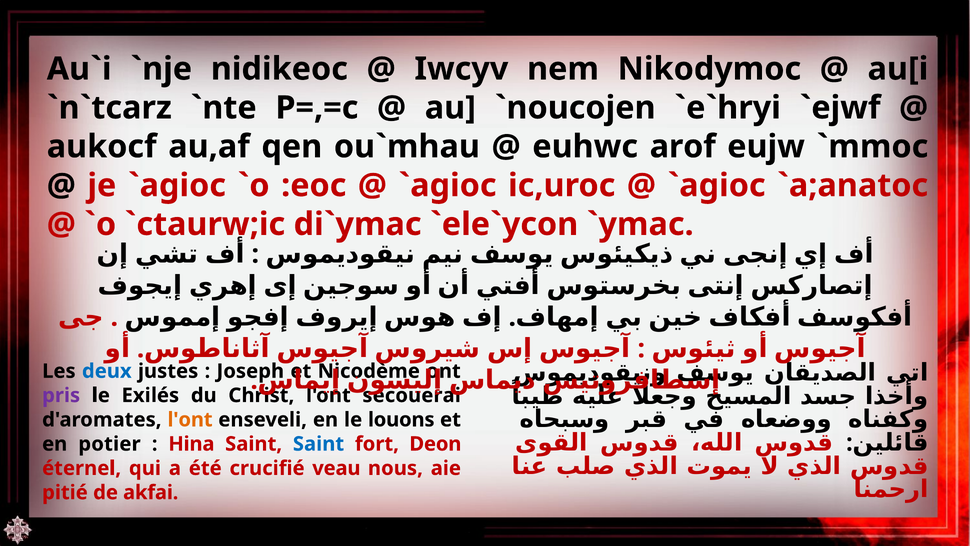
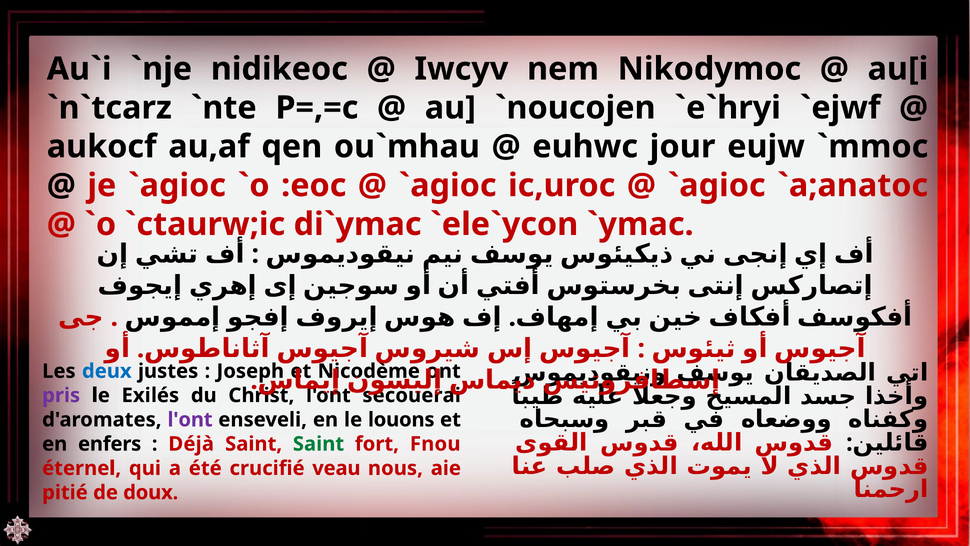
arof: arof -> jour
l'ont at (190, 419) colour: orange -> purple
potier: potier -> enfers
Hina: Hina -> Déjà
Saint at (318, 444) colour: blue -> green
Deon: Deon -> Fnou
akfai: akfai -> doux
